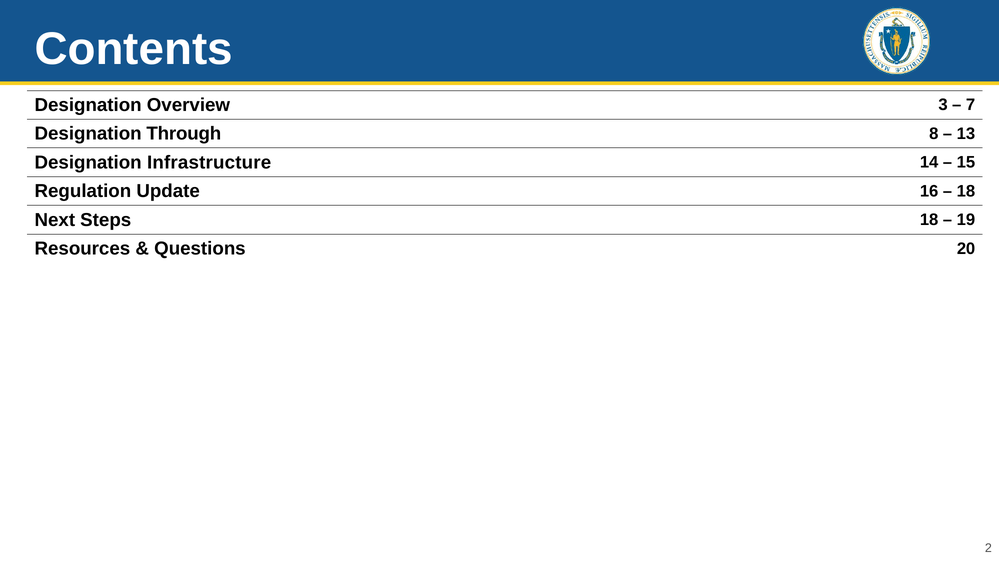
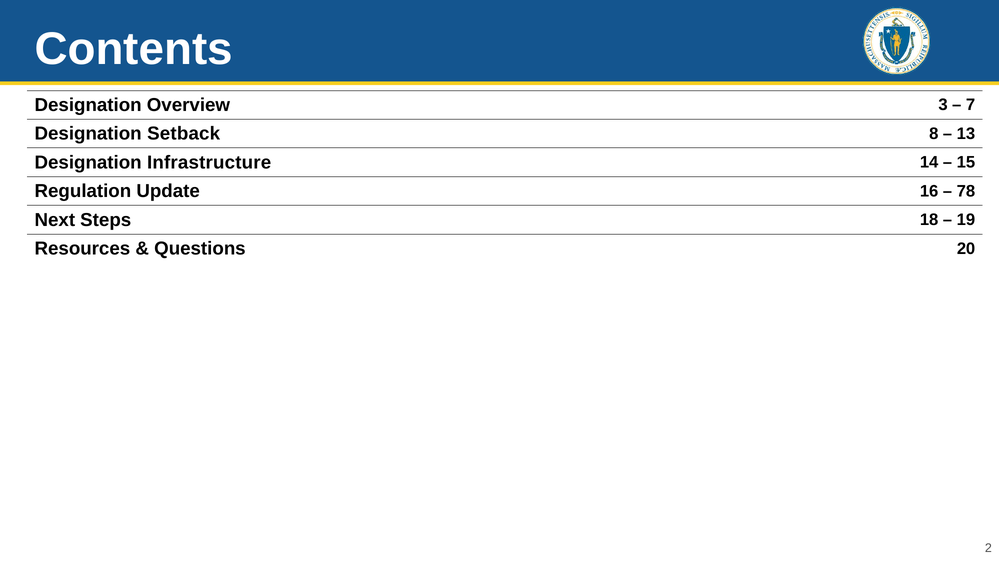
Through: Through -> Setback
18 at (966, 191): 18 -> 78
